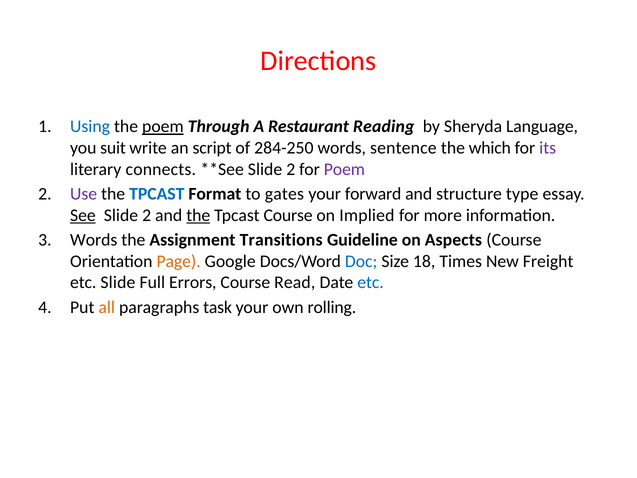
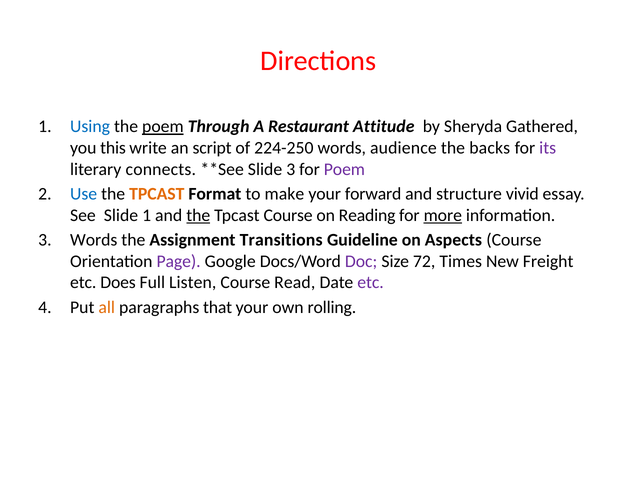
Reading: Reading -> Attitude
Language: Language -> Gathered
suit: suit -> this
284-250: 284-250 -> 224-250
sentence: sentence -> audience
which: which -> backs
2 at (291, 169): 2 -> 3
Use colour: purple -> blue
TPCAST at (157, 194) colour: blue -> orange
gates: gates -> make
type: type -> vivid
See underline: present -> none
2 at (147, 215): 2 -> 1
Implied: Implied -> Reading
more underline: none -> present
Page colour: orange -> purple
Doc colour: blue -> purple
18: 18 -> 72
etc Slide: Slide -> Does
Errors: Errors -> Listen
etc at (371, 282) colour: blue -> purple
task: task -> that
